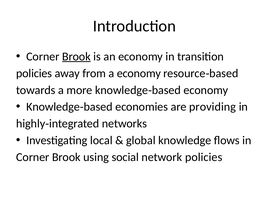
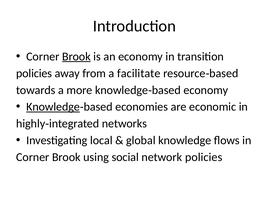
a economy: economy -> facilitate
Knowledge at (53, 107) underline: none -> present
providing: providing -> economic
